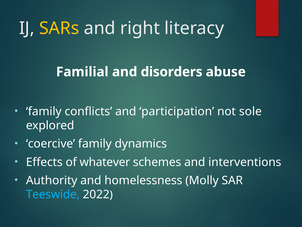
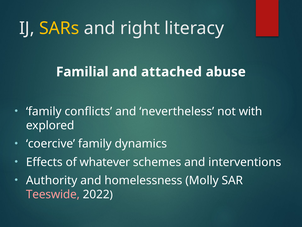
disorders: disorders -> attached
participation: participation -> nevertheless
sole: sole -> with
Teeswide colour: light blue -> pink
